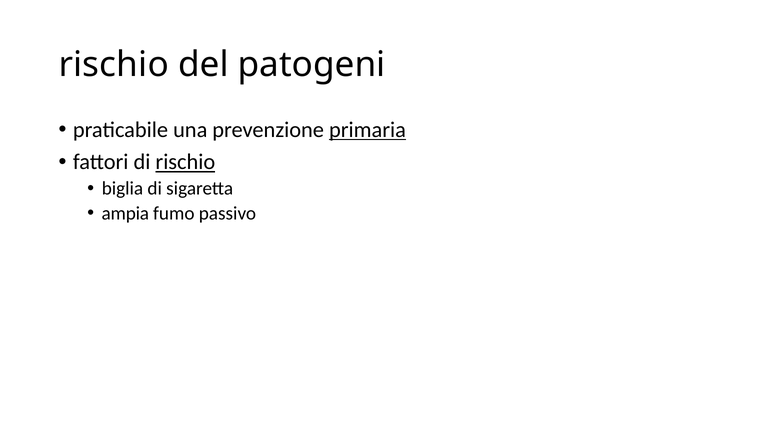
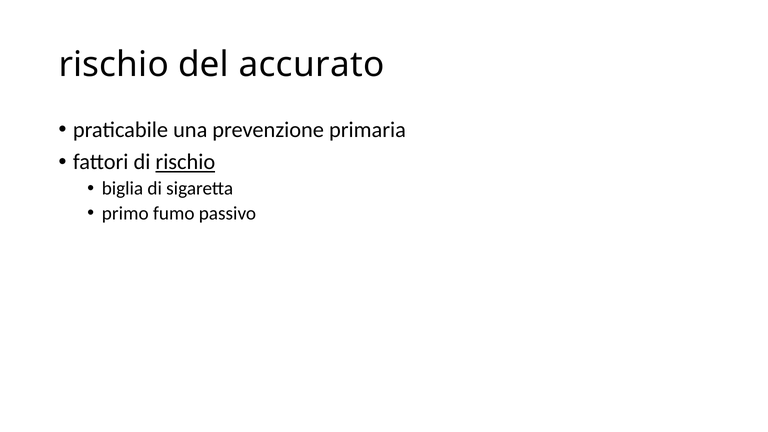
patogeni: patogeni -> accurato
primaria underline: present -> none
ampia: ampia -> primo
